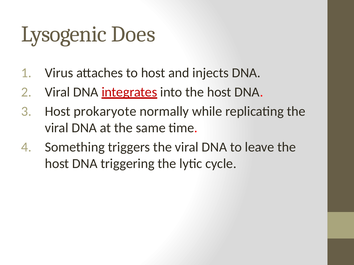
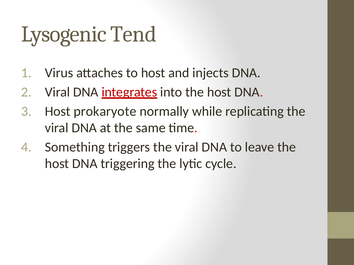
Does: Does -> Tend
